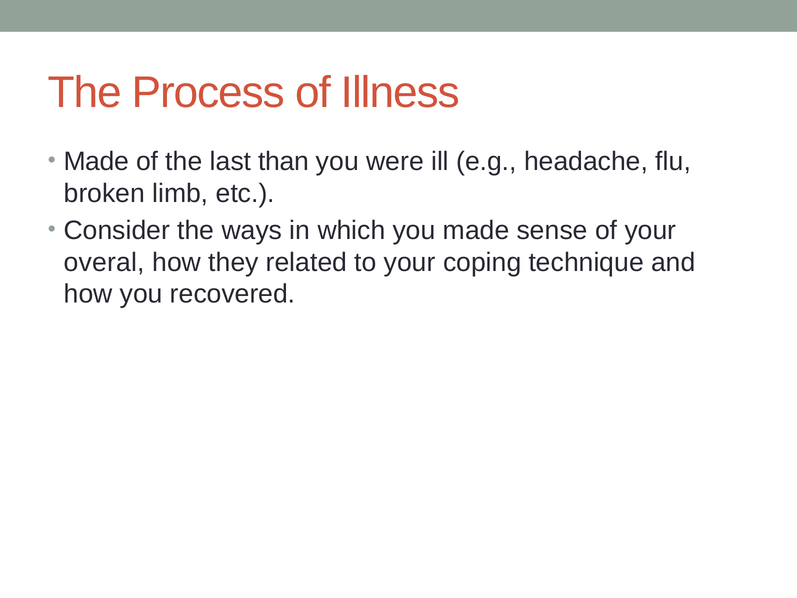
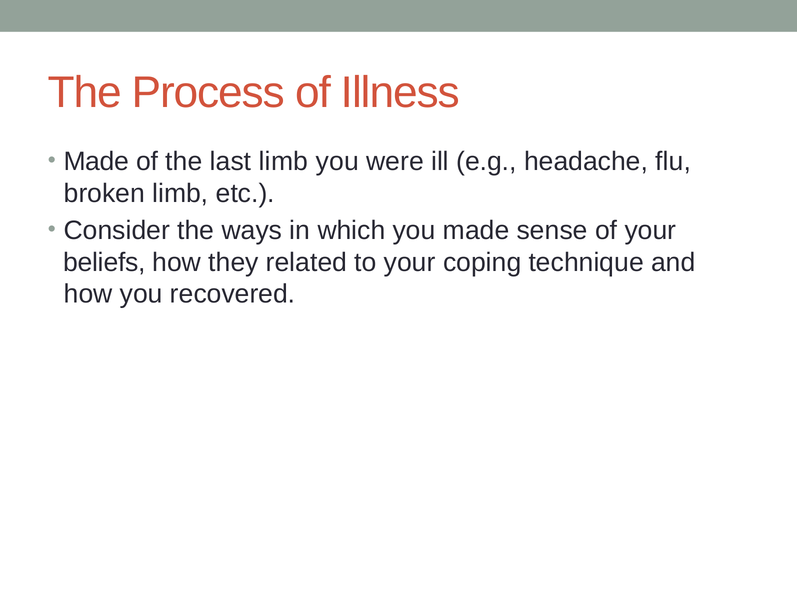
last than: than -> limb
overal: overal -> beliefs
